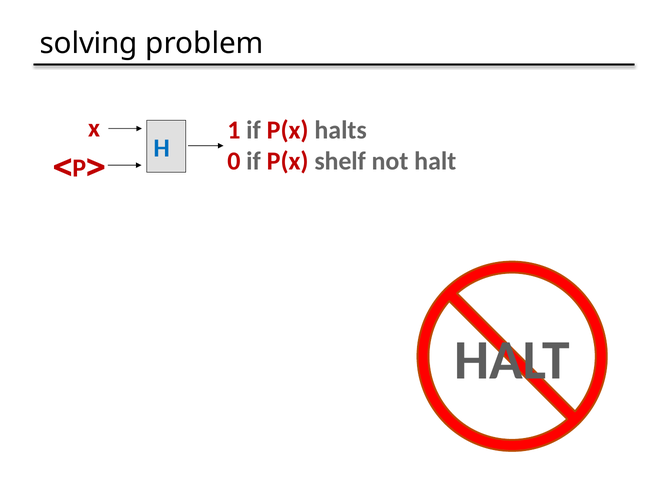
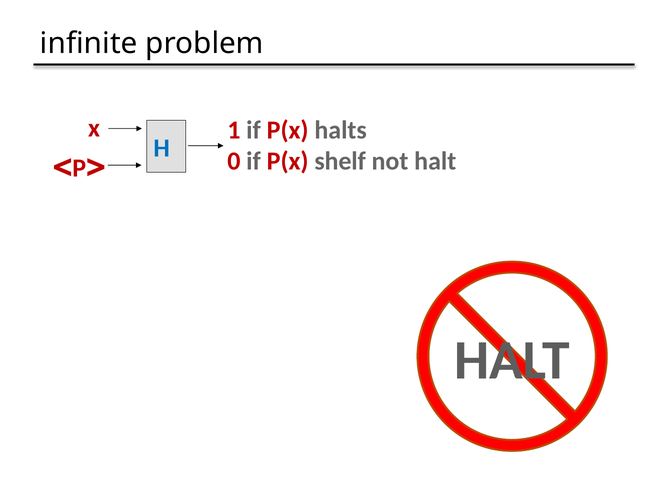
solving: solving -> infinite
